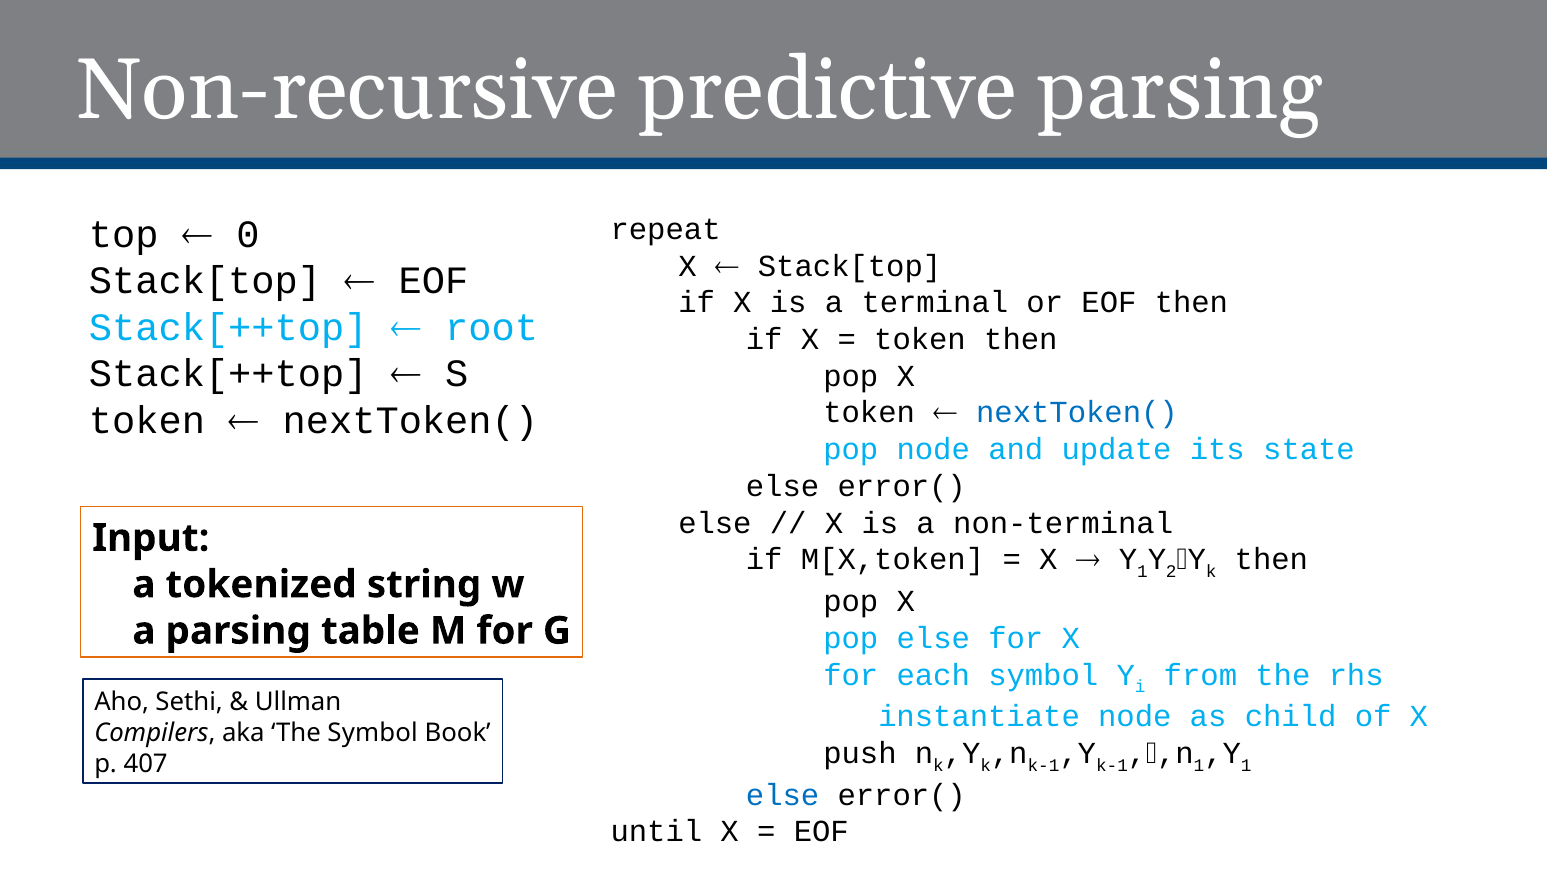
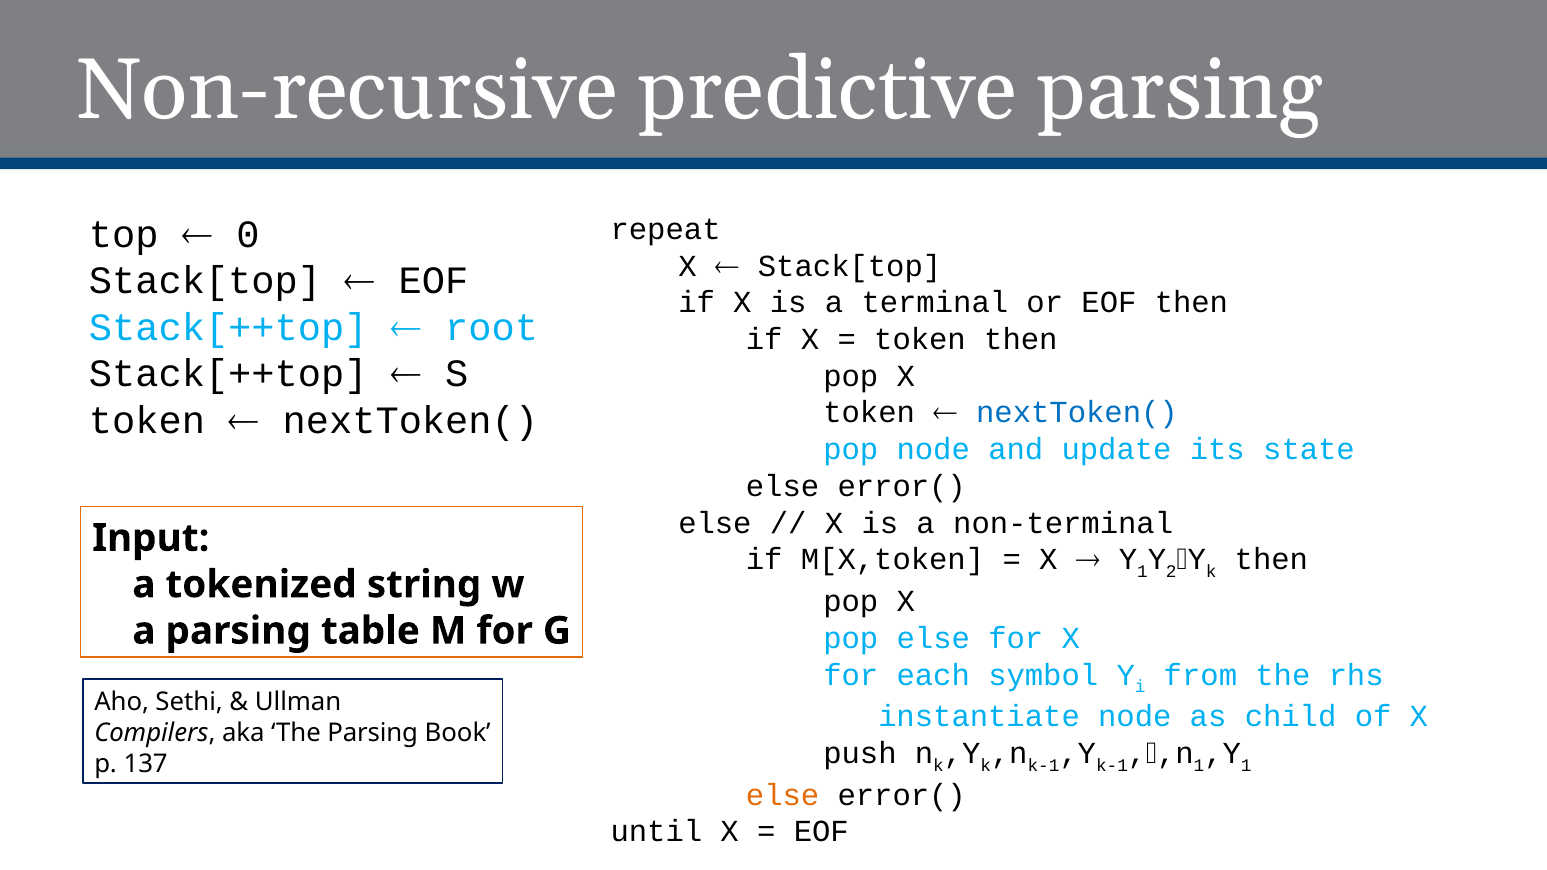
The Symbol: Symbol -> Parsing
407: 407 -> 137
else at (783, 795) colour: blue -> orange
